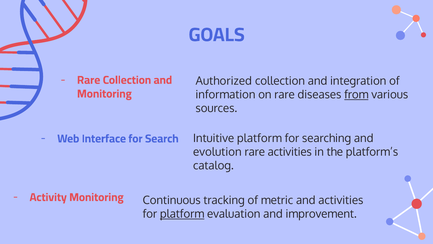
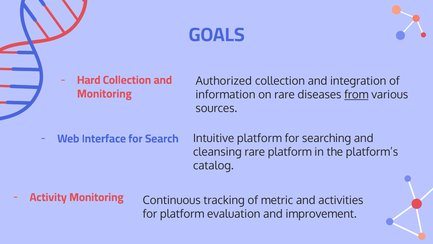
Rare at (89, 80): Rare -> Hard
evolution: evolution -> cleansing
rare activities: activities -> platform
platform at (182, 214) underline: present -> none
